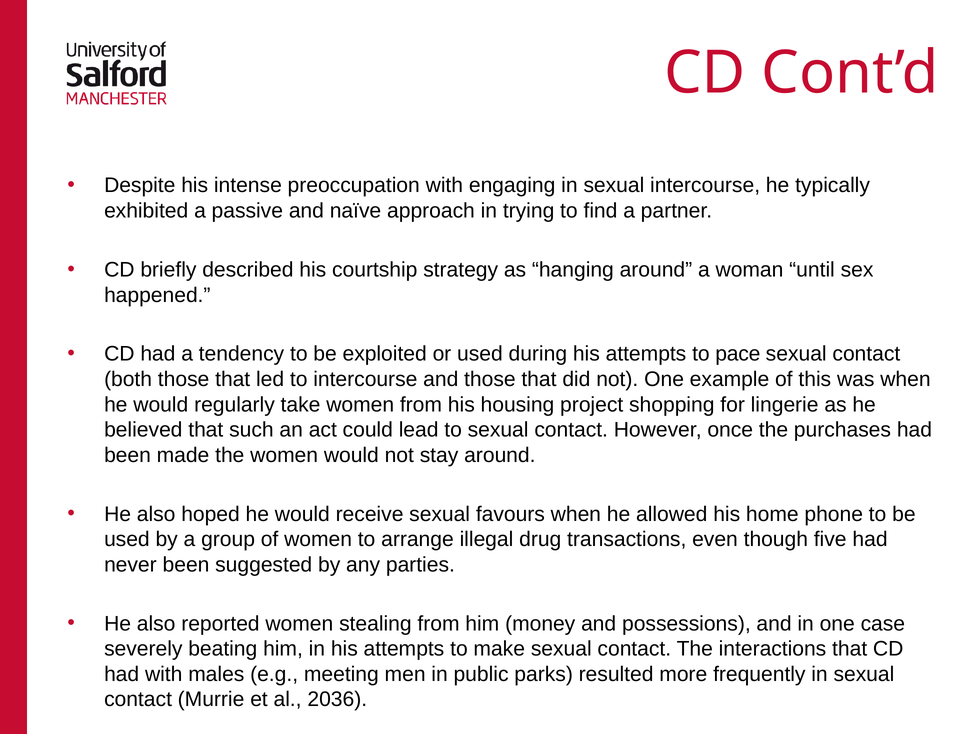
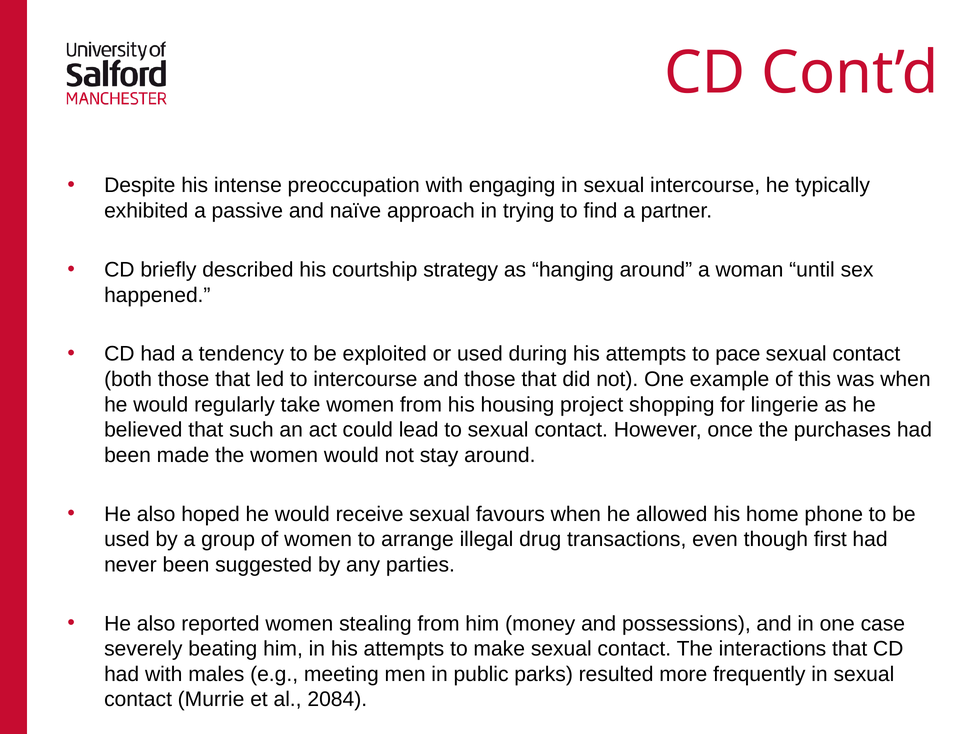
five: five -> first
2036: 2036 -> 2084
